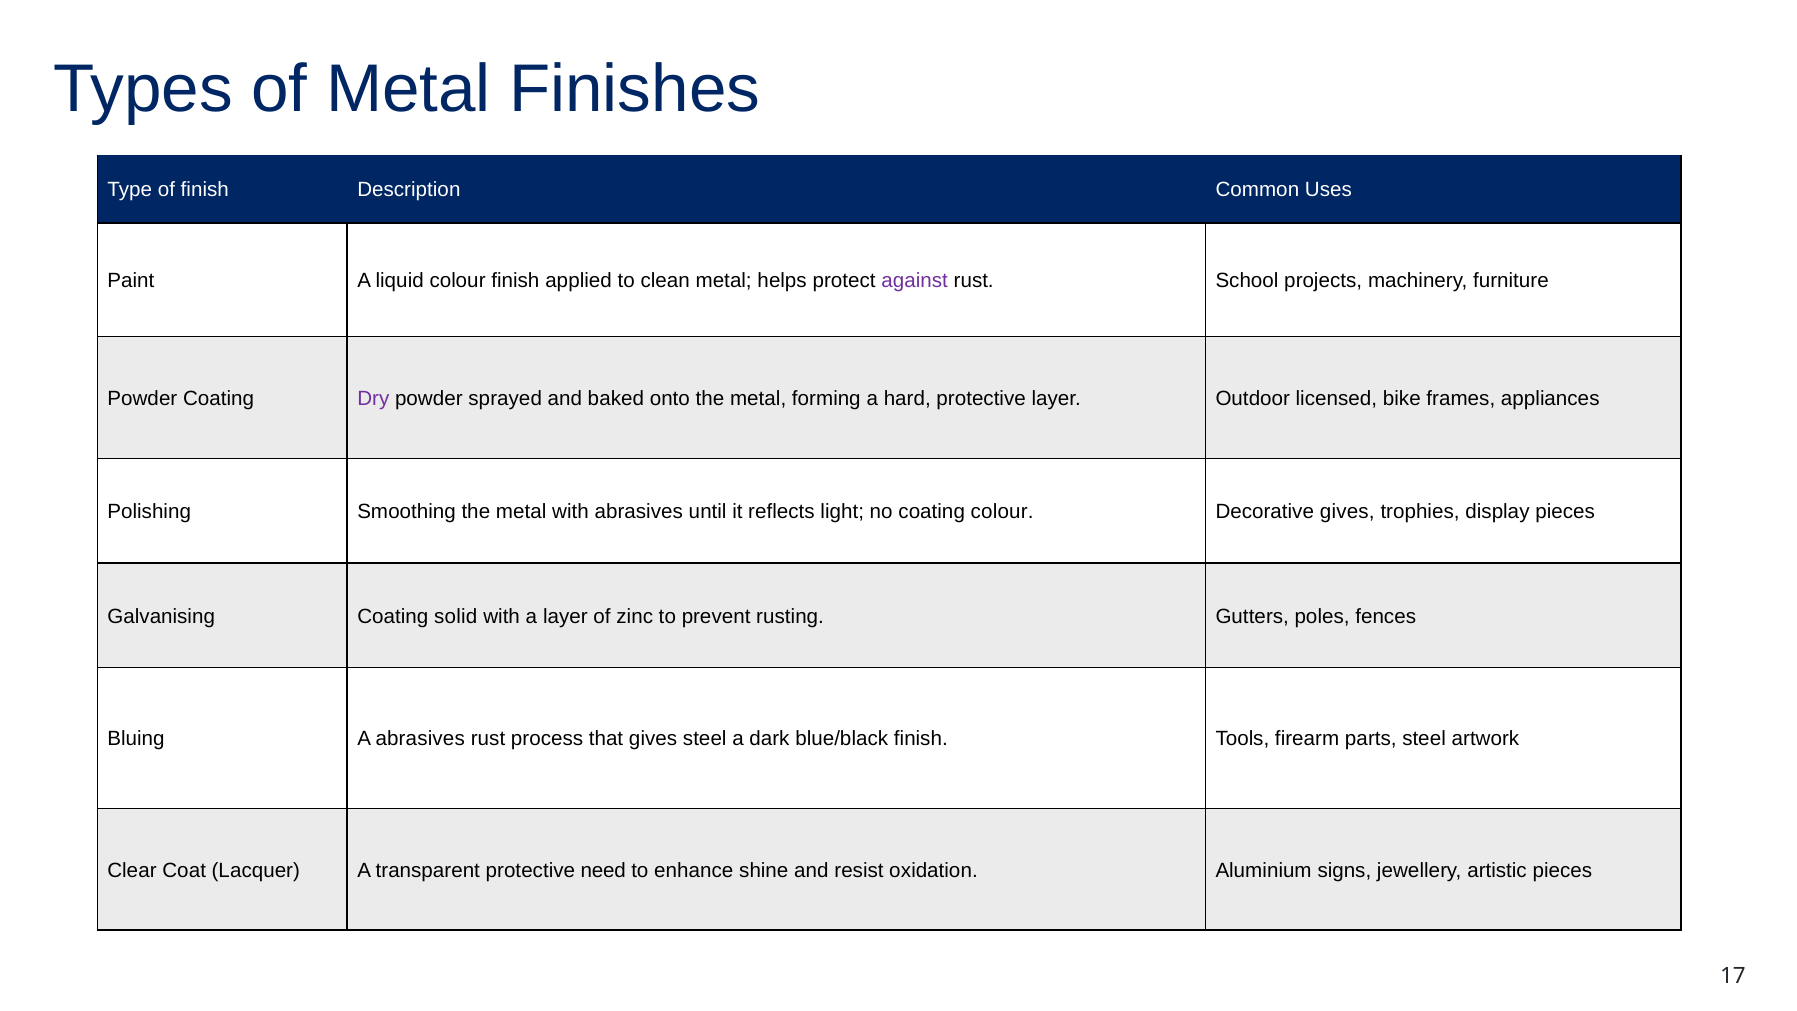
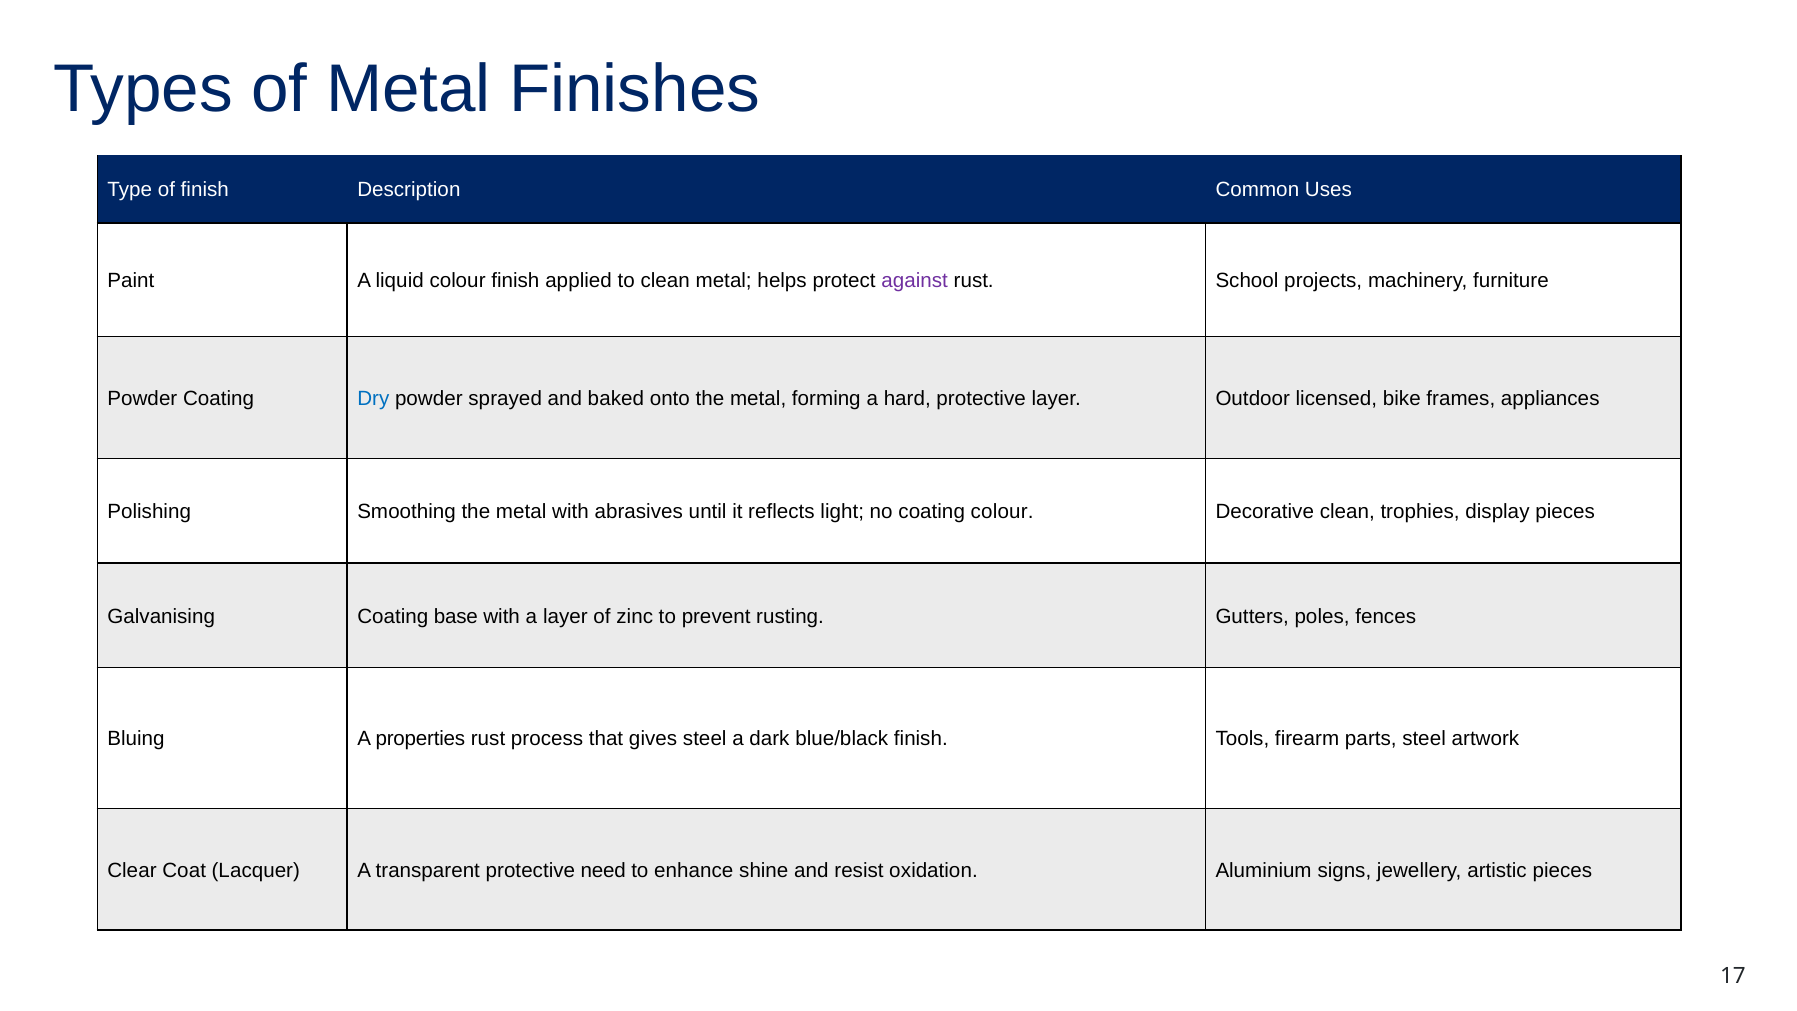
Dry colour: purple -> blue
Decorative gives: gives -> clean
solid: solid -> base
A abrasives: abrasives -> properties
